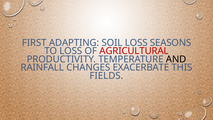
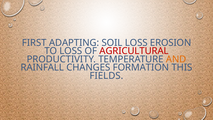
SEASONS: SEASONS -> EROSION
AND colour: black -> orange
EXACERBATE: EXACERBATE -> FORMATION
